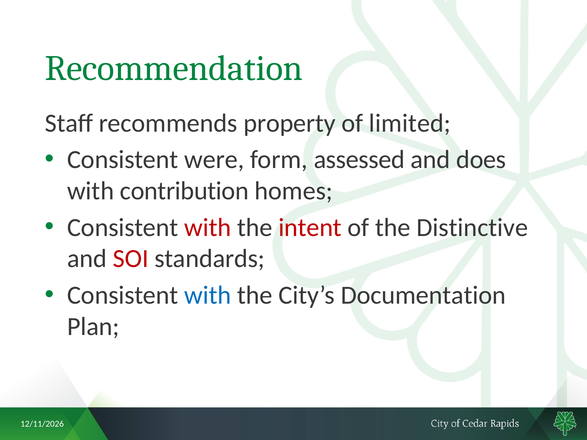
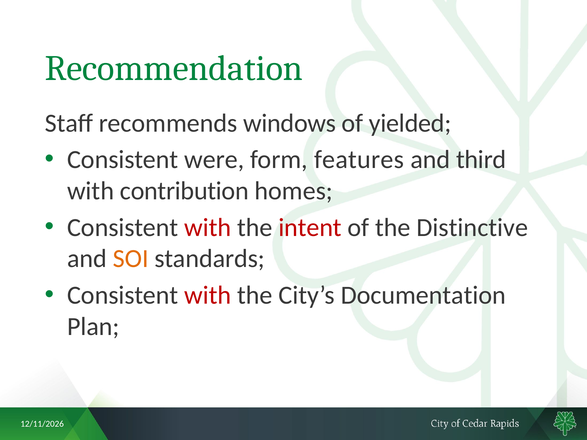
property: property -> windows
limited: limited -> yielded
assessed: assessed -> features
does: does -> third
SOI colour: red -> orange
with at (208, 295) colour: blue -> red
